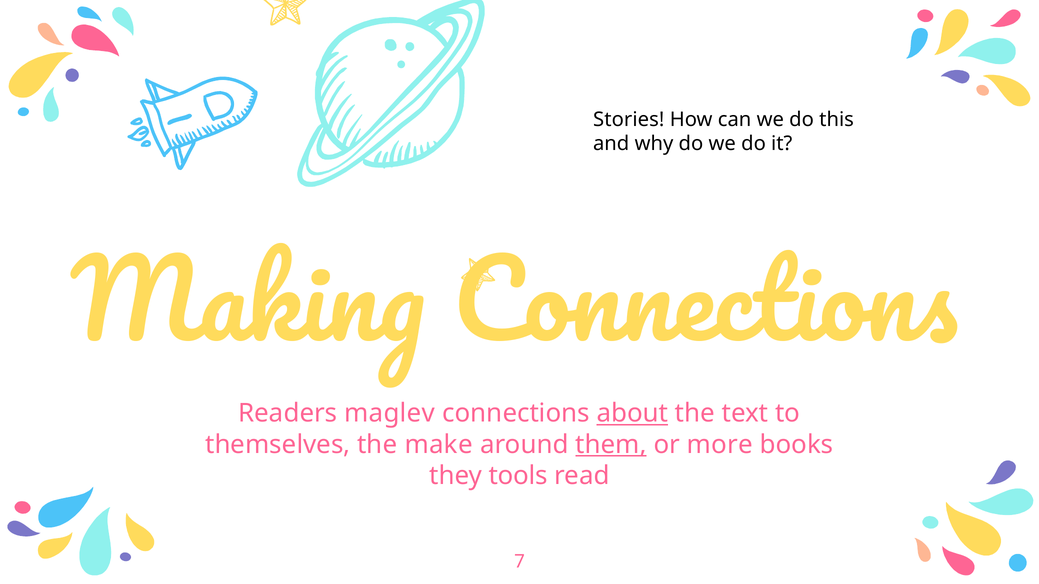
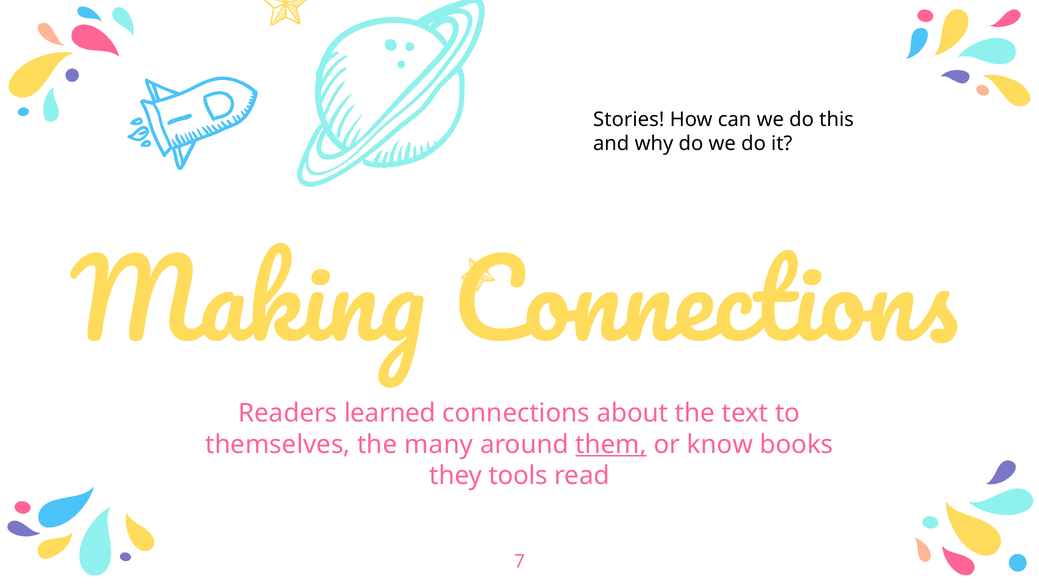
maglev: maglev -> learned
about underline: present -> none
make: make -> many
more: more -> know
